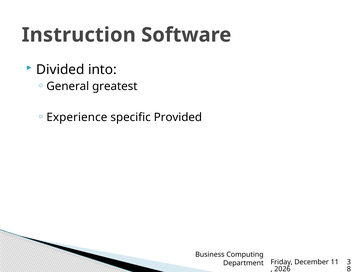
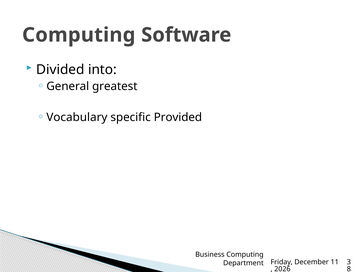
Instruction at (79, 35): Instruction -> Computing
Experience: Experience -> Vocabulary
